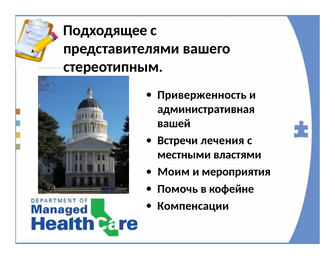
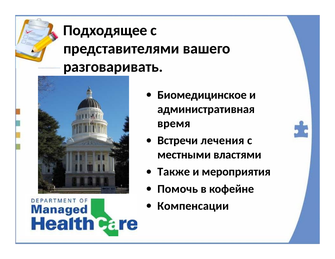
стереотипным: стереотипным -> разговаривать
Приверженность: Приверженность -> Биомедицинское
вашей: вашей -> время
Моим: Моим -> Также
